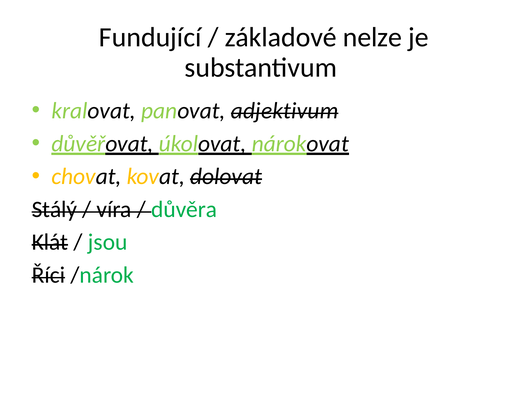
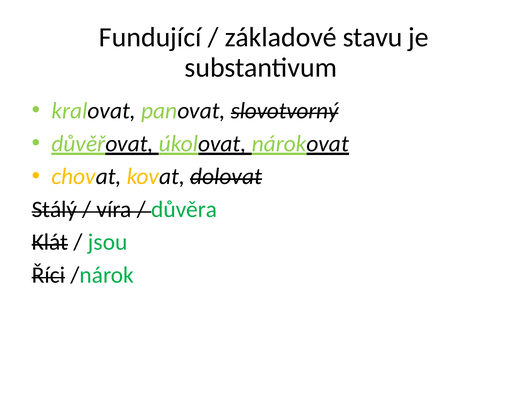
nelze: nelze -> stavu
adjektivum: adjektivum -> slovotvorný
